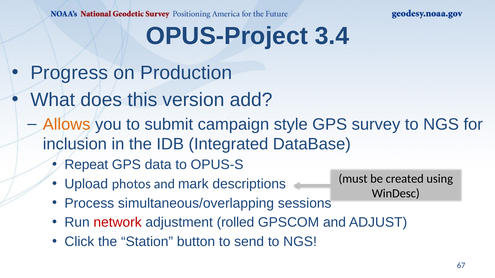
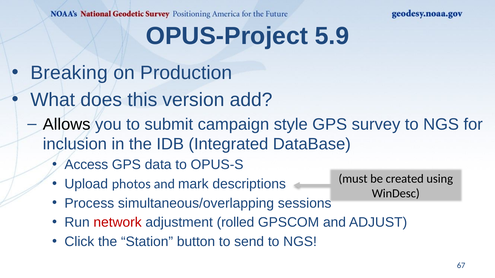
3.4: 3.4 -> 5.9
Progress: Progress -> Breaking
Allows colour: orange -> black
Repeat: Repeat -> Access
